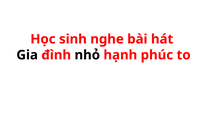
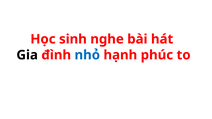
nhỏ colour: black -> blue
